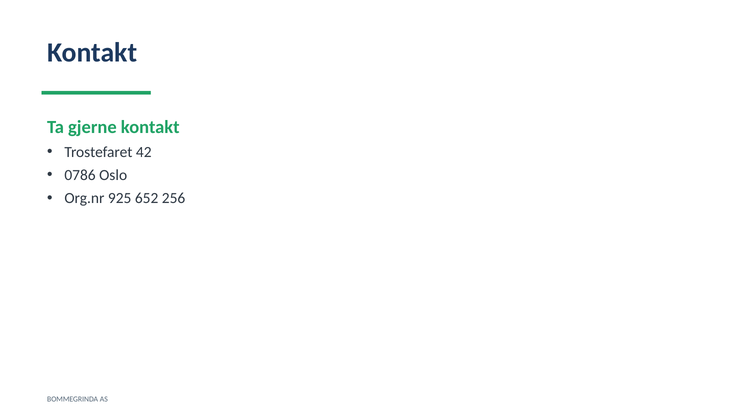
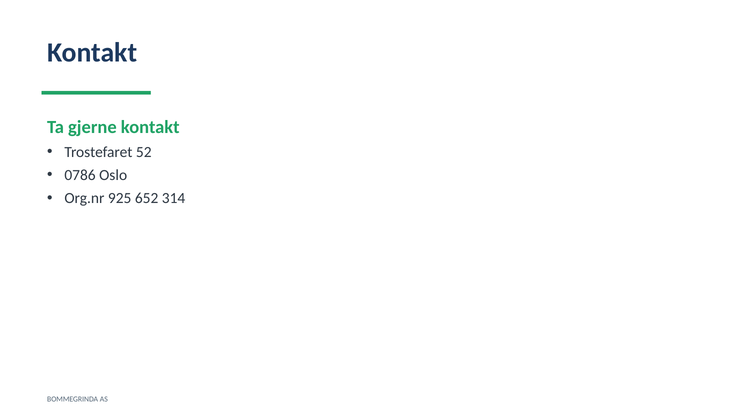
42: 42 -> 52
256: 256 -> 314
